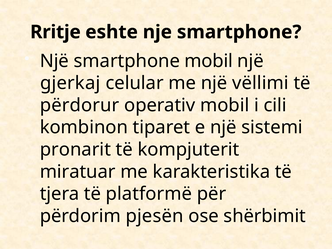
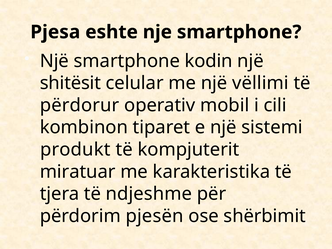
Rritje: Rritje -> Pjesa
smartphone mobil: mobil -> kodin
gjerkaj: gjerkaj -> shitësit
pronarit: pronarit -> produkt
platformë: platformë -> ndjeshme
